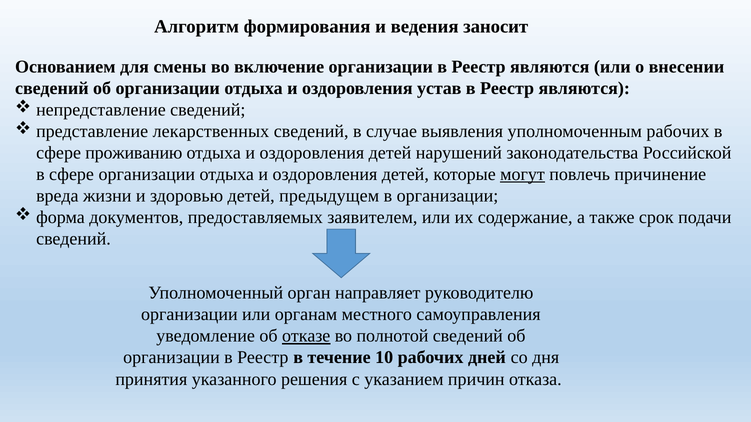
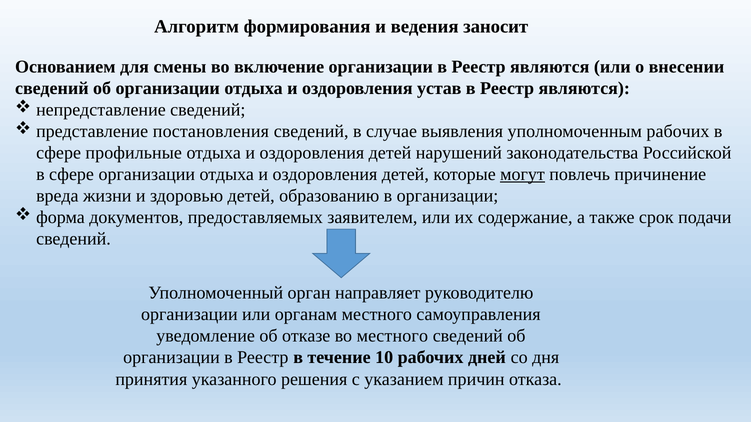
лекарственных: лекарственных -> постановления
проживанию: проживанию -> профильные
предыдущем: предыдущем -> образованию
отказе underline: present -> none
во полнотой: полнотой -> местного
